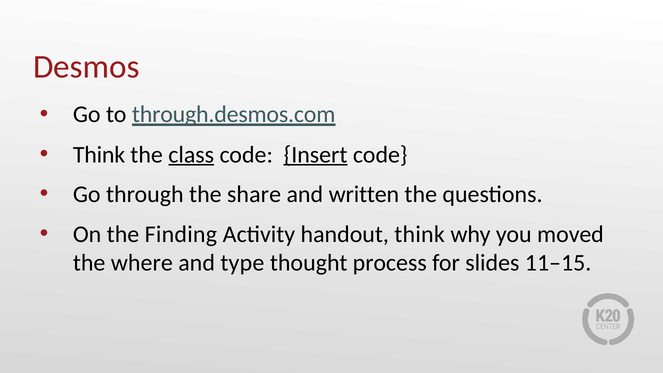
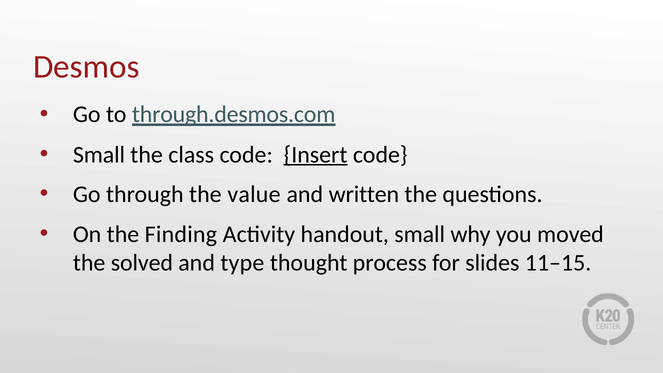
Think at (99, 155): Think -> Small
class underline: present -> none
share: share -> value
handout think: think -> small
where: where -> solved
